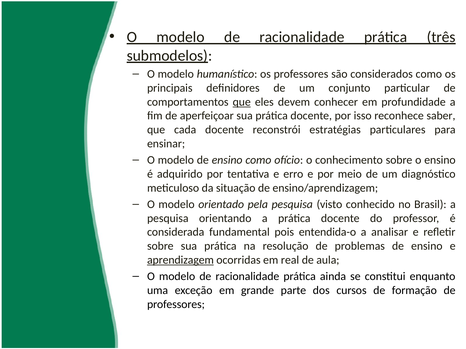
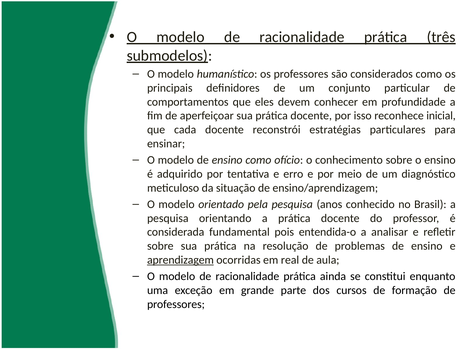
que at (242, 102) underline: present -> none
saber: saber -> inicial
visto: visto -> anos
